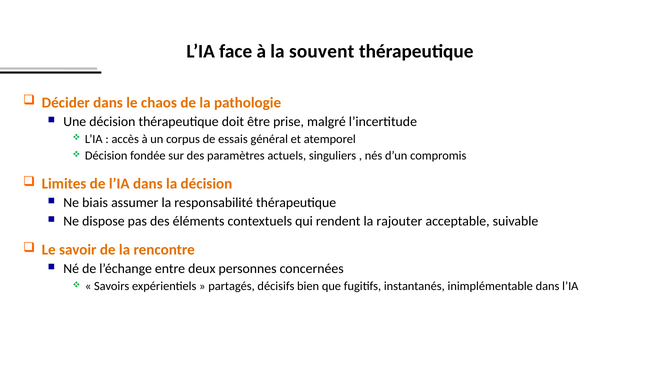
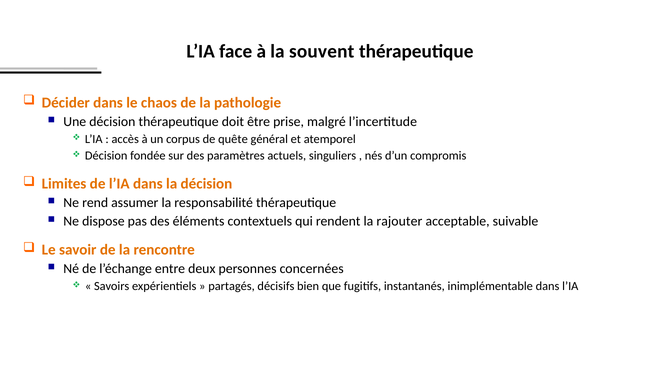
essais: essais -> quête
biais: biais -> rend
